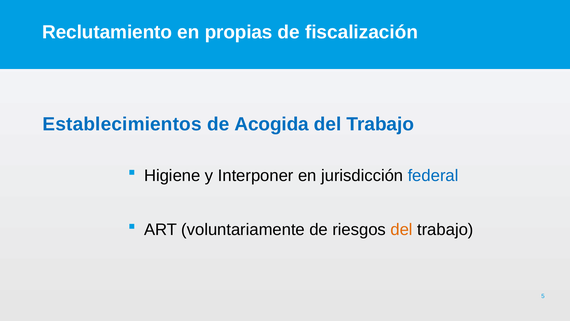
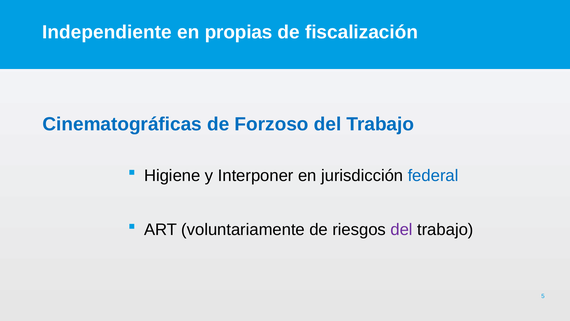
Reclutamiento: Reclutamiento -> Independiente
Establecimientos: Establecimientos -> Cinematográficas
Acogida: Acogida -> Forzoso
del at (402, 229) colour: orange -> purple
